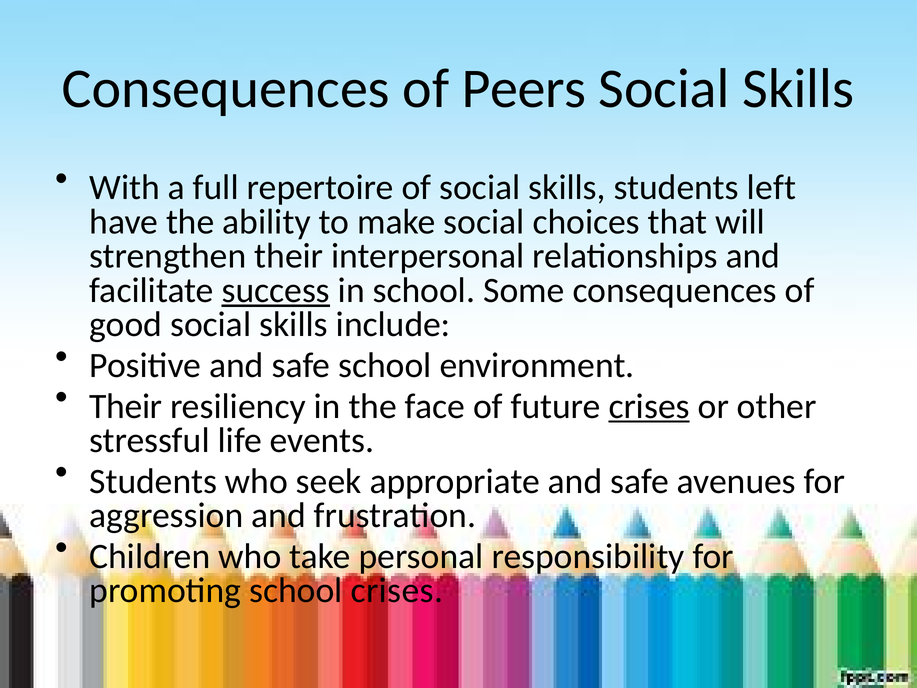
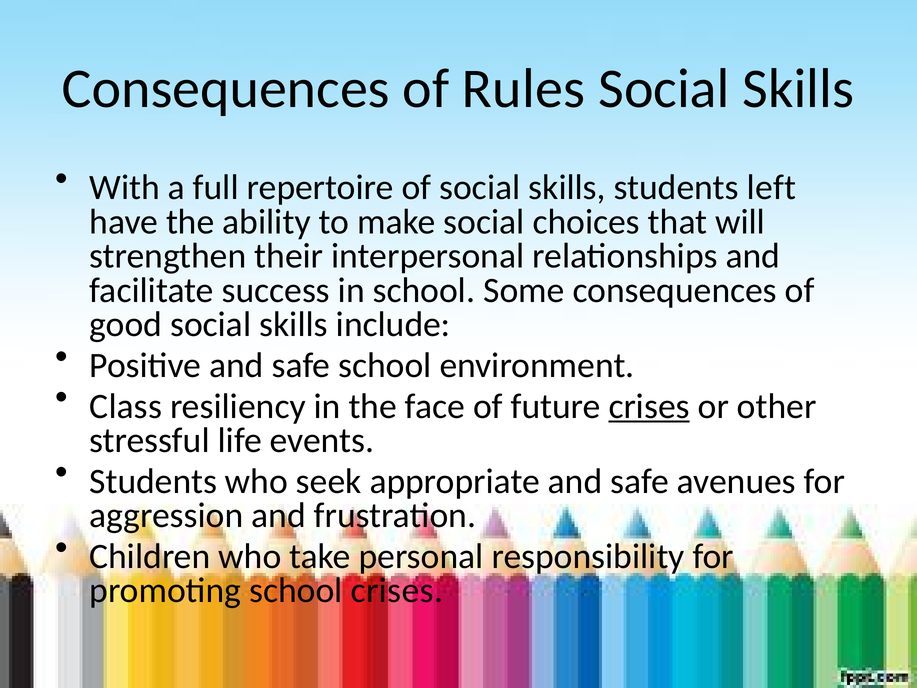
Peers: Peers -> Rules
success underline: present -> none
Their at (126, 406): Their -> Class
